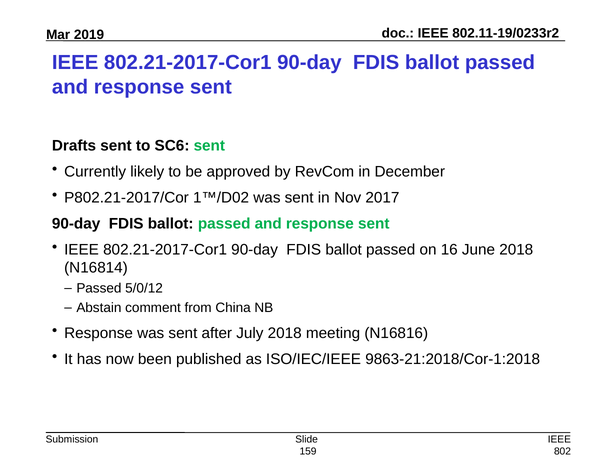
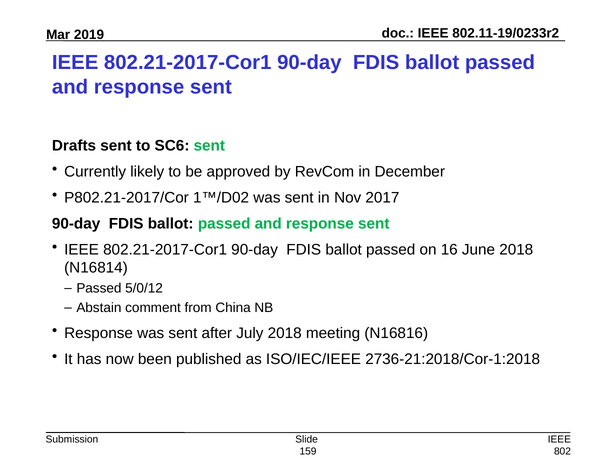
9863-21:2018/Cor-1:2018: 9863-21:2018/Cor-1:2018 -> 2736-21:2018/Cor-1:2018
